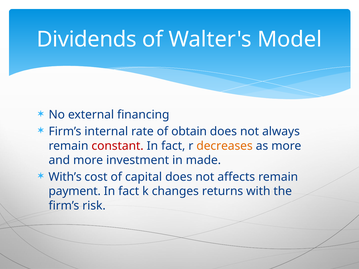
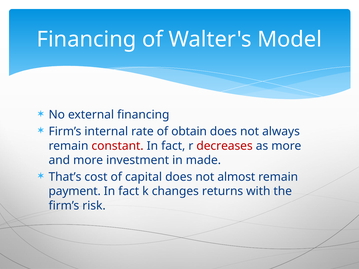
Dividends at (87, 39): Dividends -> Financing
decreases colour: orange -> red
With’s: With’s -> That’s
affects: affects -> almost
